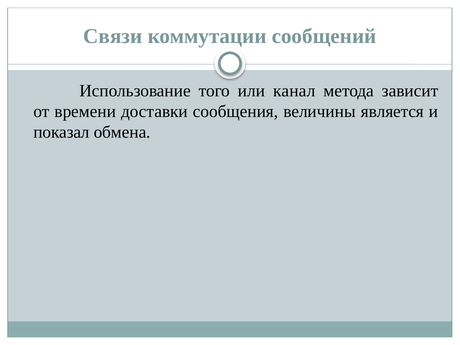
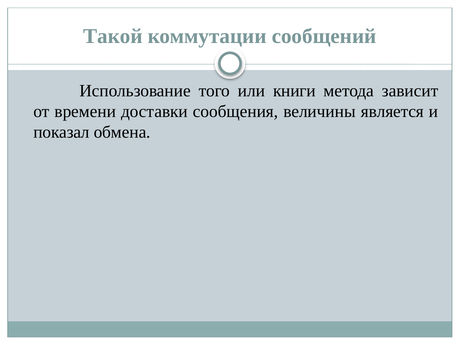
Связи: Связи -> Такой
канал: канал -> книги
